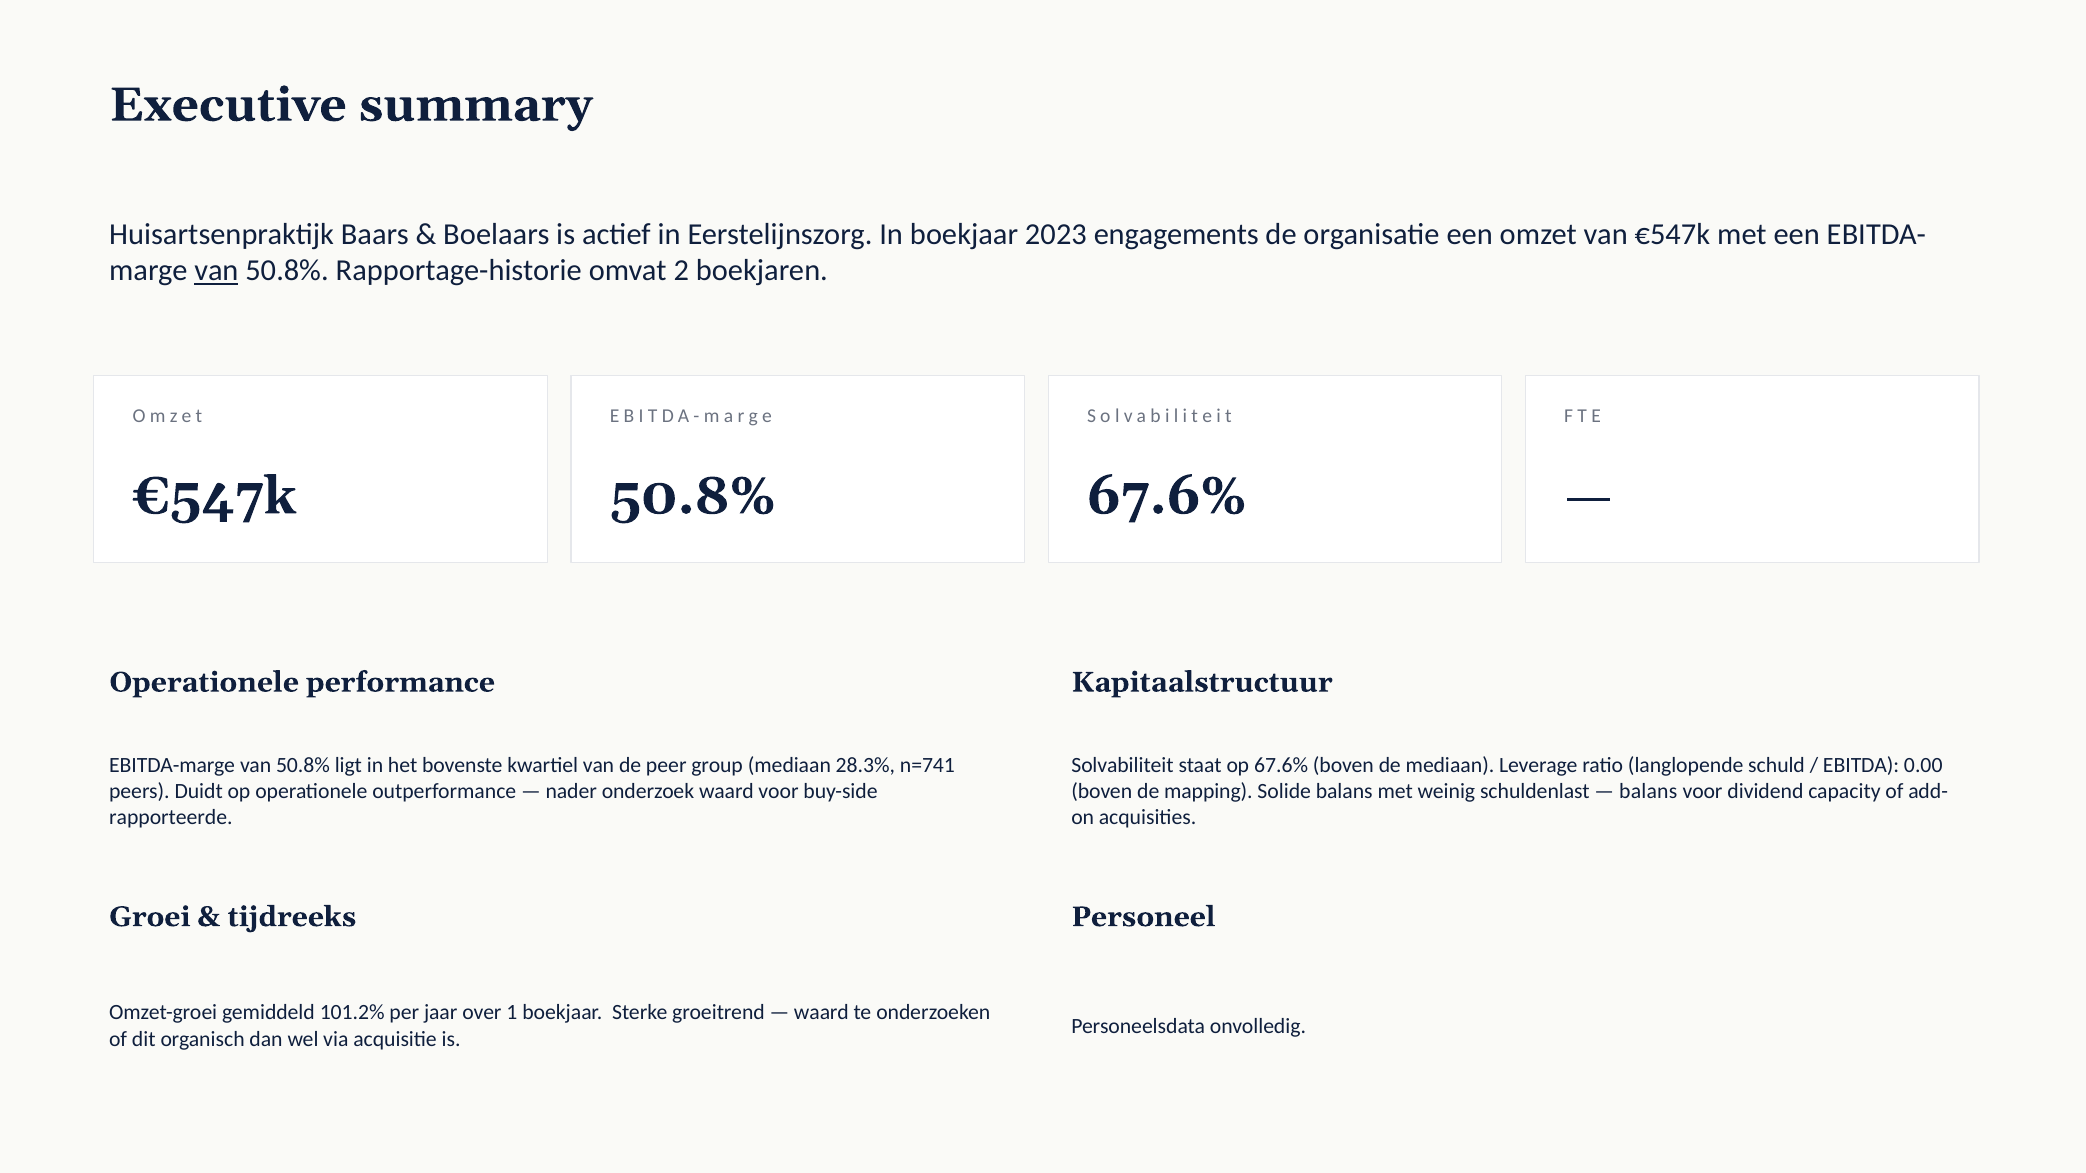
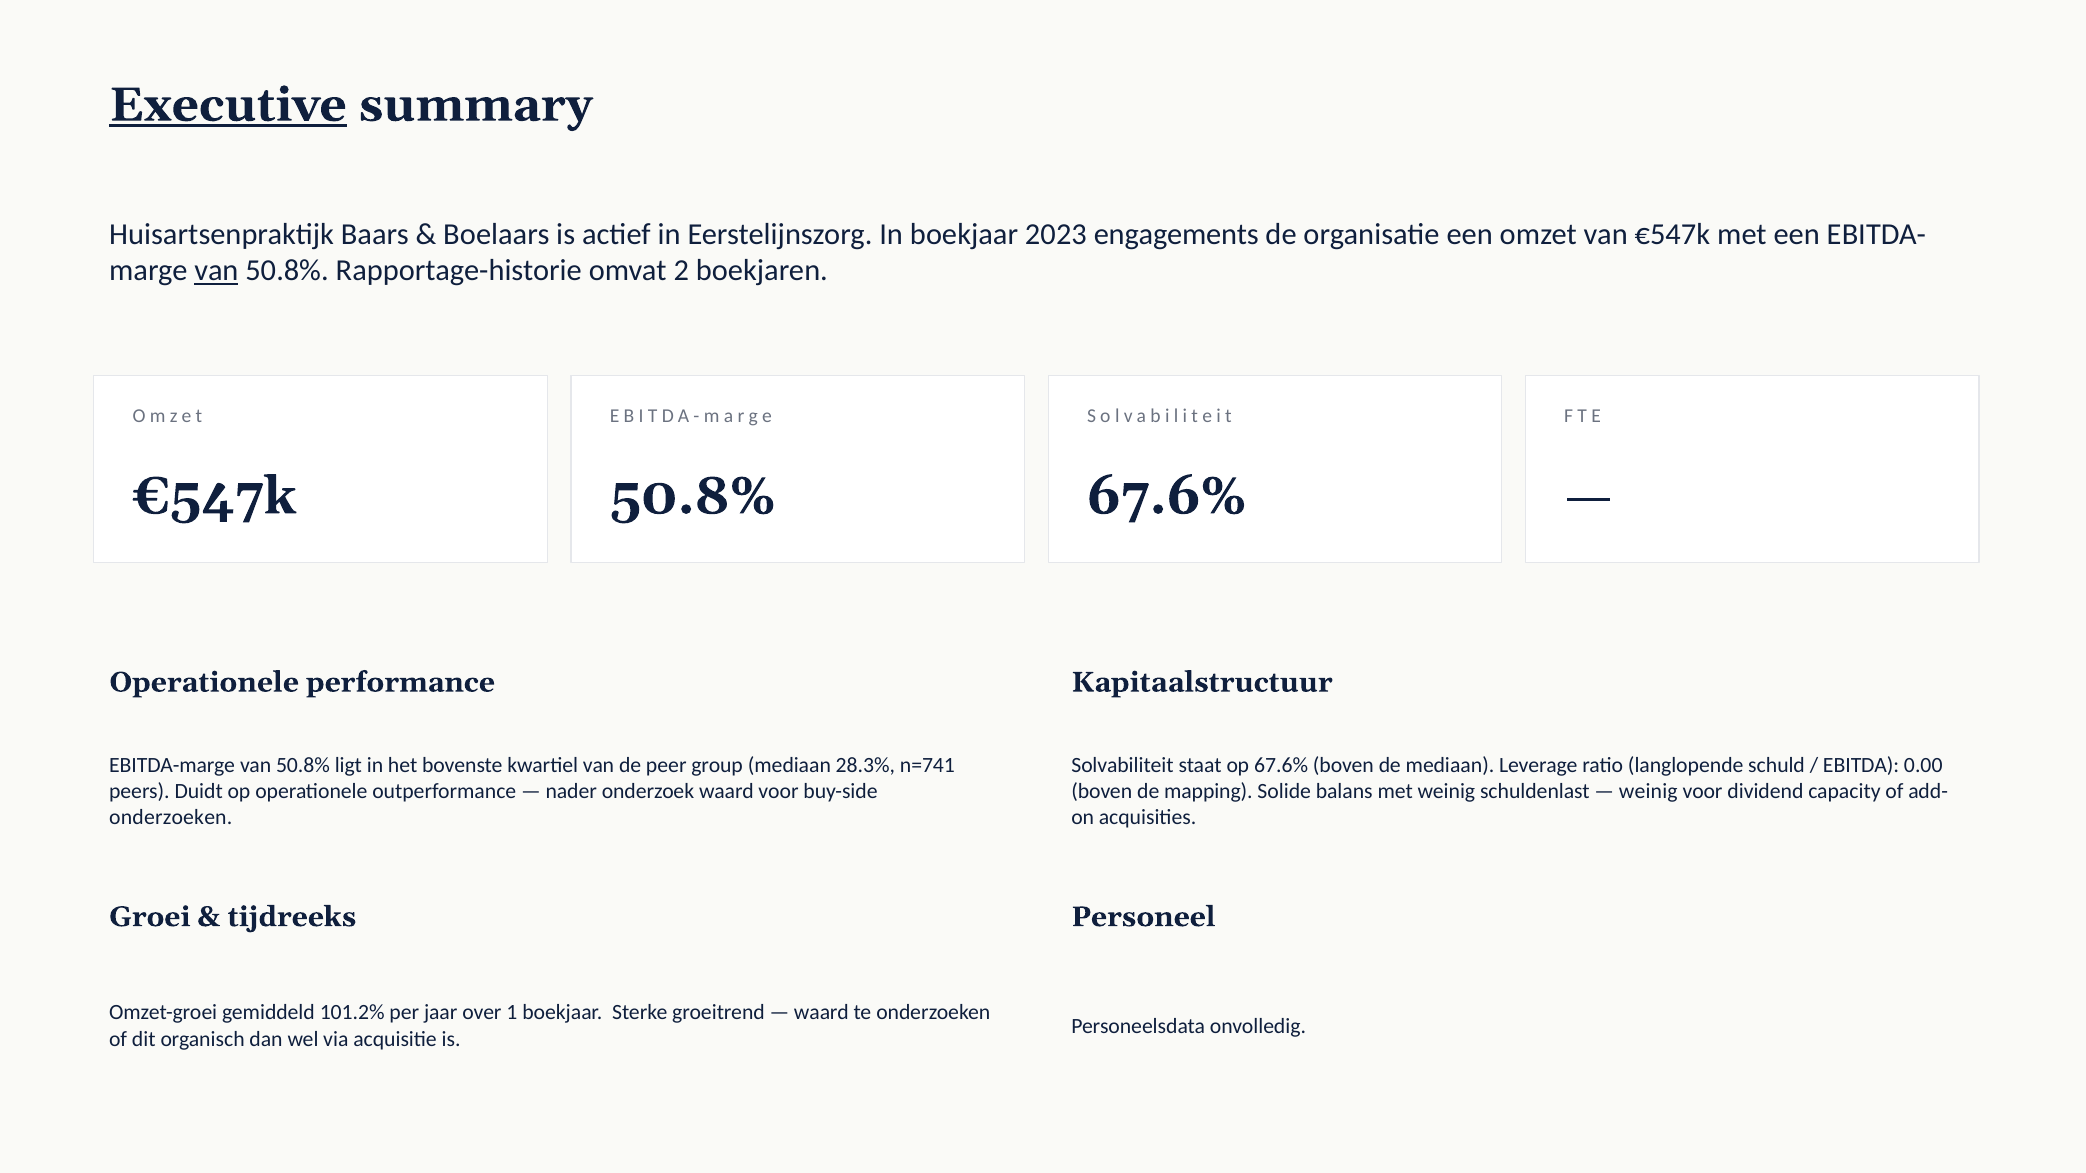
Executive underline: none -> present
balans at (1648, 792): balans -> weinig
rapporteerde at (171, 818): rapporteerde -> onderzoeken
